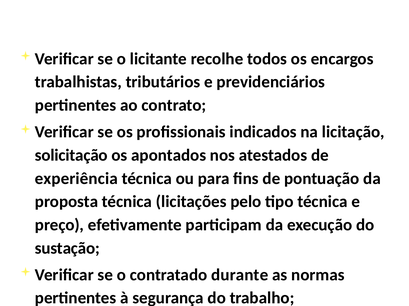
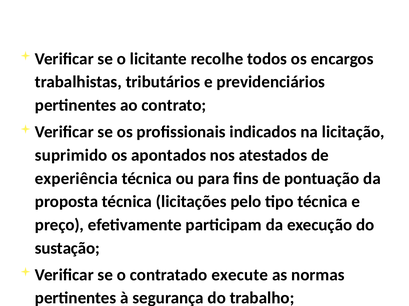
solicitação: solicitação -> suprimido
durante: durante -> execute
